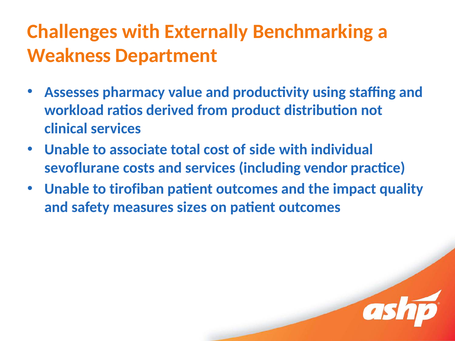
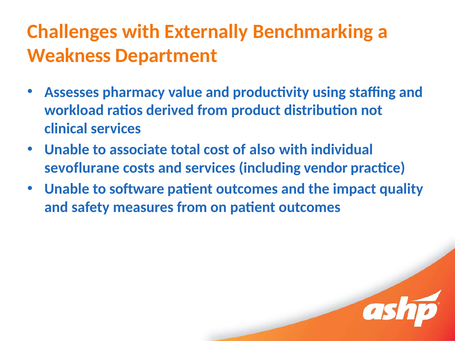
side: side -> also
tirofiban: tirofiban -> software
measures sizes: sizes -> from
